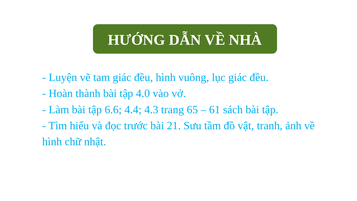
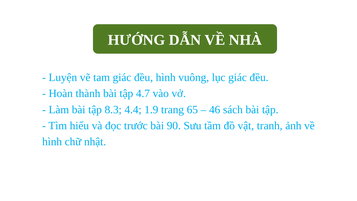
4.0: 4.0 -> 4.7
6.6: 6.6 -> 8.3
4.3: 4.3 -> 1.9
61: 61 -> 46
21: 21 -> 90
